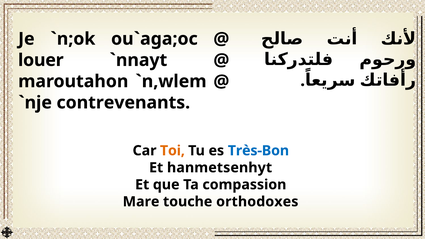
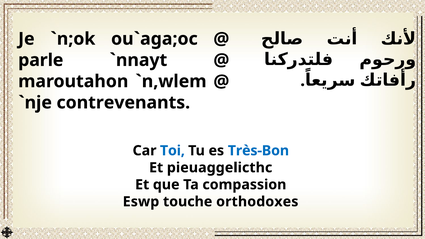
louer: louer -> parle
Toi colour: orange -> blue
hanmetsenhyt: hanmetsenhyt -> pieuaggelicthc
Mare: Mare -> Eswp
